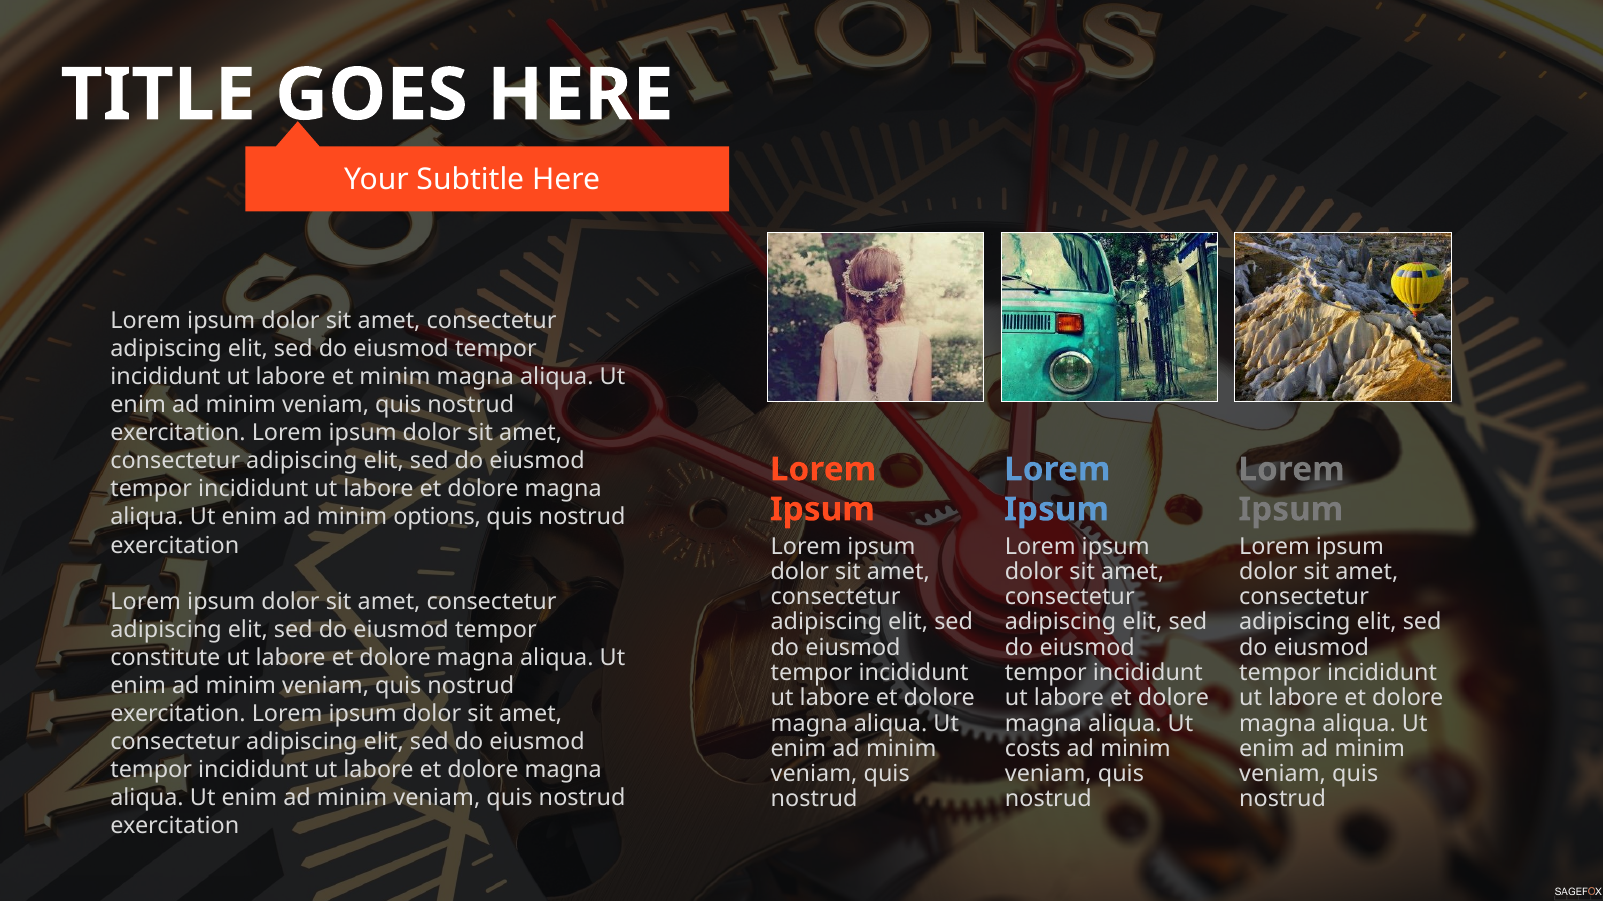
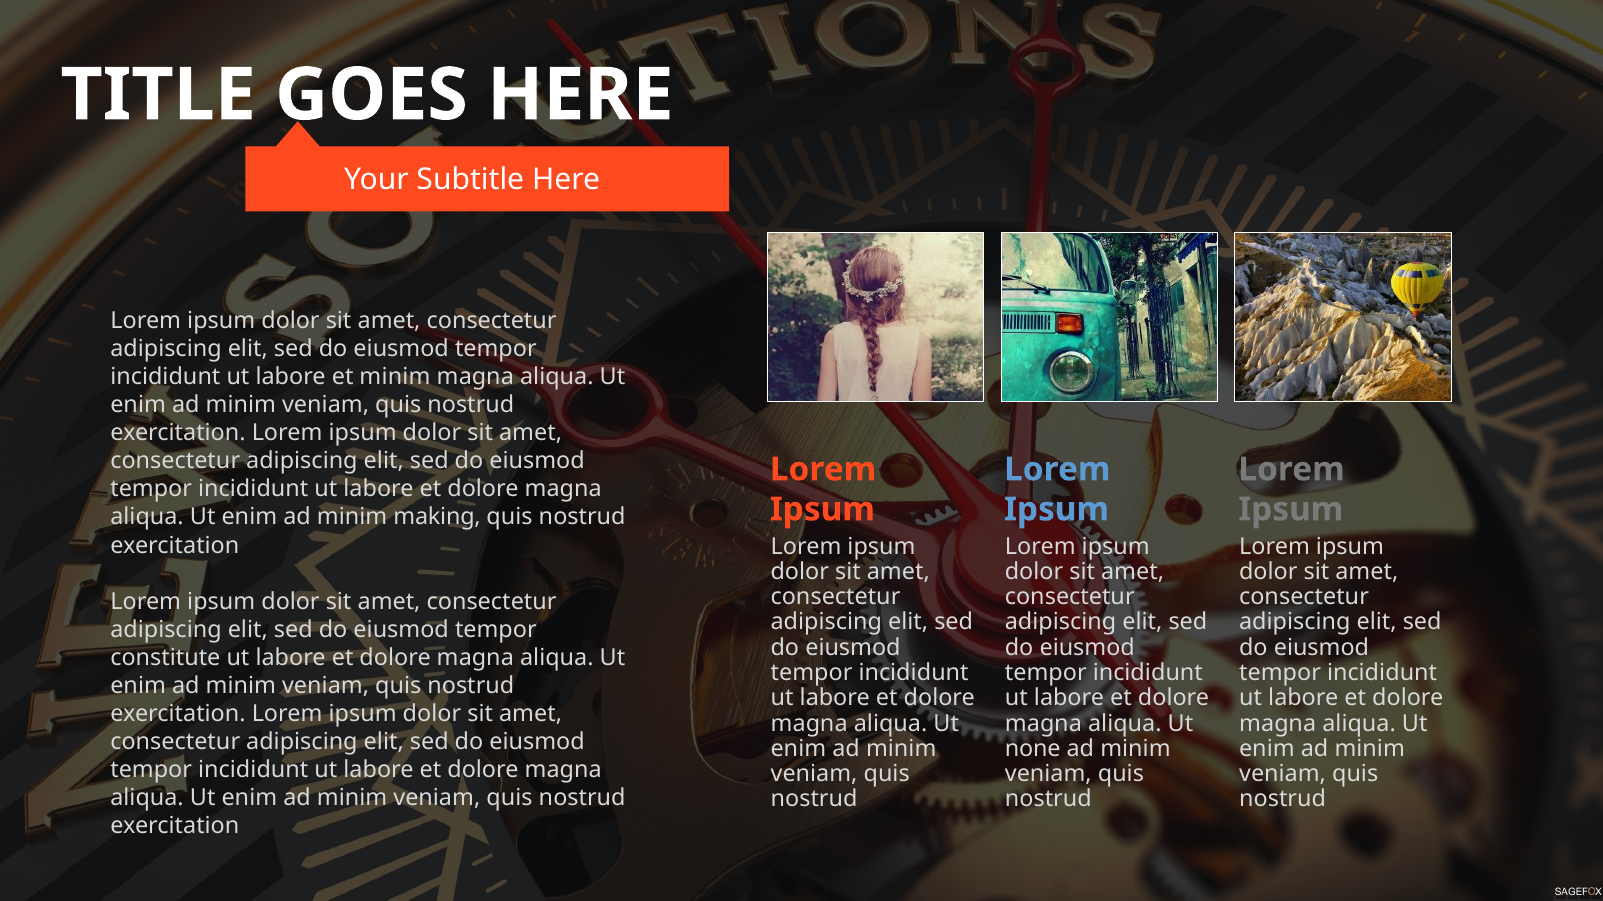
options: options -> making
costs: costs -> none
